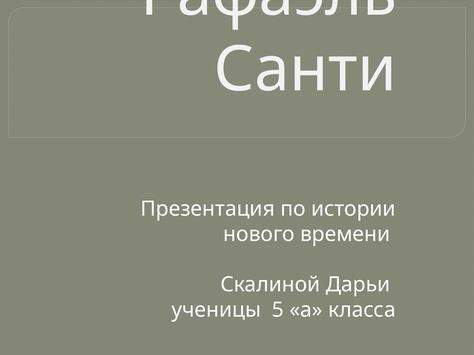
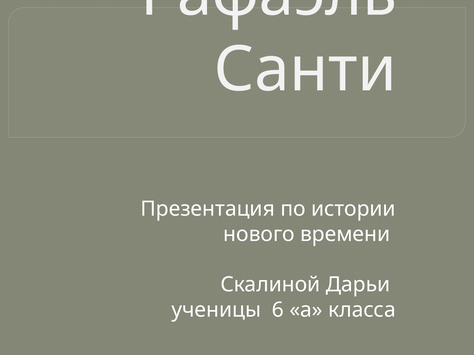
5: 5 -> 6
